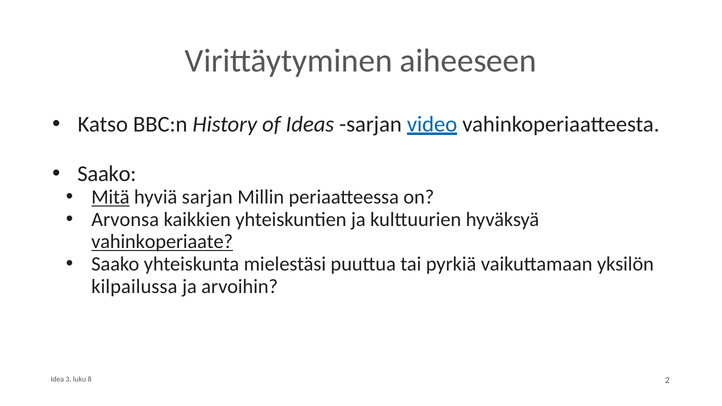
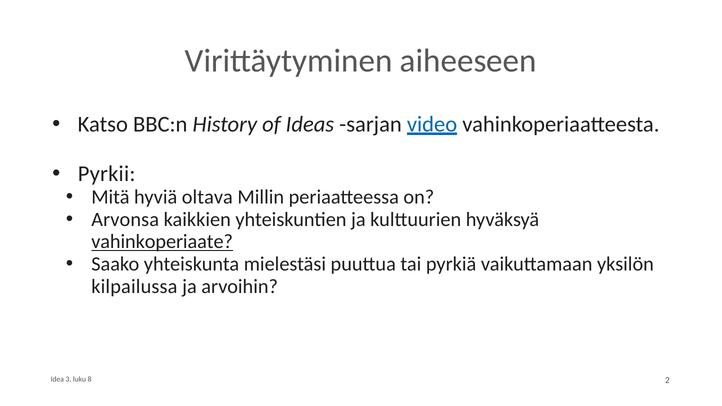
Saako at (107, 174): Saako -> Pyrkii
Mitä underline: present -> none
hyviä sarjan: sarjan -> oltava
